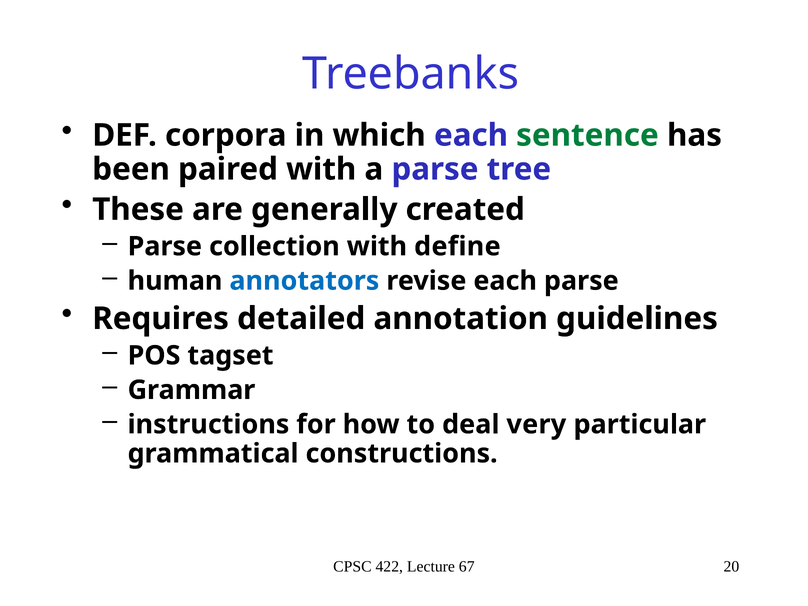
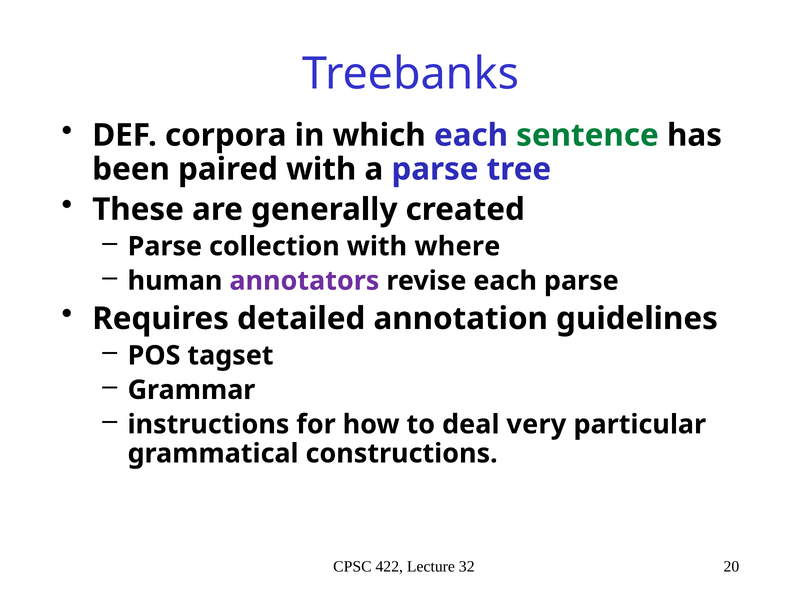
define: define -> where
annotators colour: blue -> purple
67: 67 -> 32
